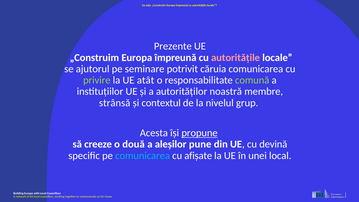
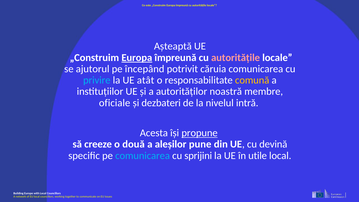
Prezente: Prezente -> Așteaptă
Europa at (137, 58) underline: none -> present
seminare: seminare -> începând
privire colour: light green -> light blue
comună colour: light green -> yellow
strânsă: strânsă -> oficiale
contextul: contextul -> dezbateri
grup: grup -> intră
afișate: afișate -> sprijini
unei: unei -> utile
